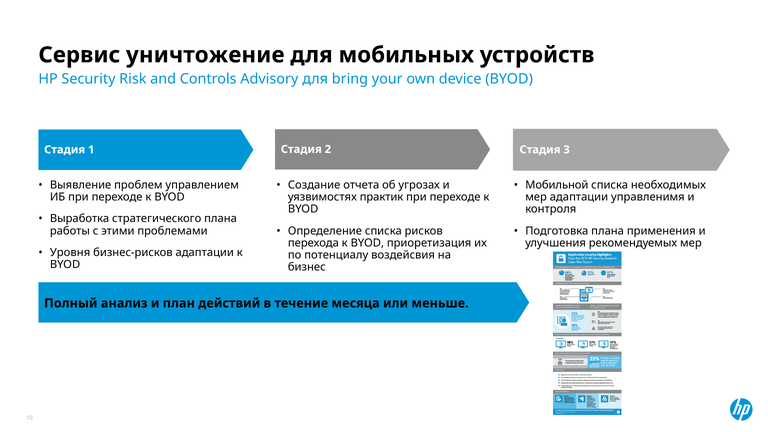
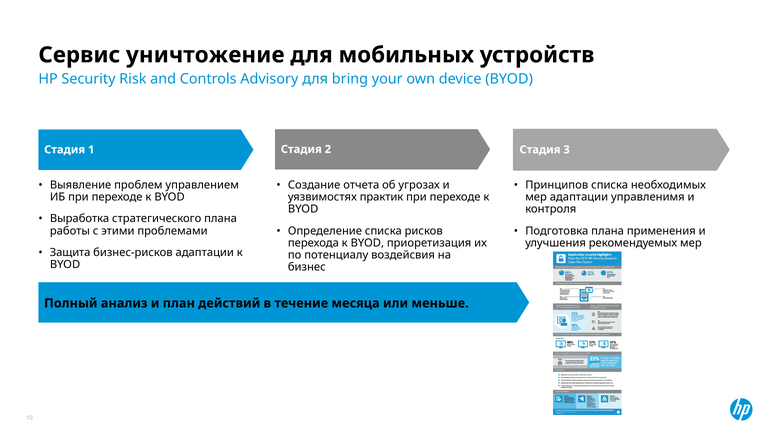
Мобильной: Мобильной -> Принципов
Уровня: Уровня -> Защита
